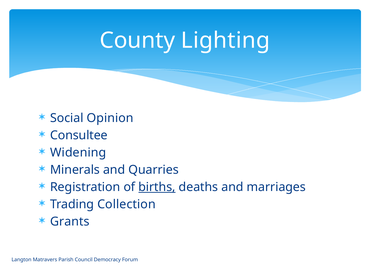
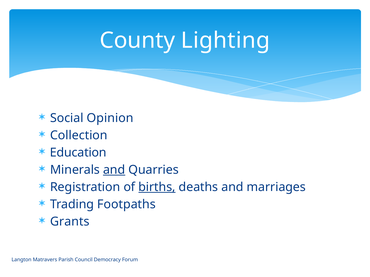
Consultee: Consultee -> Collection
Widening: Widening -> Education
and at (114, 170) underline: none -> present
Collection: Collection -> Footpaths
